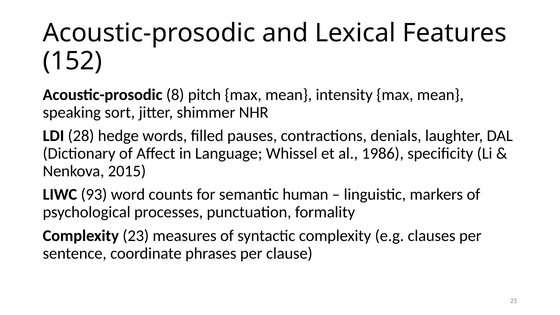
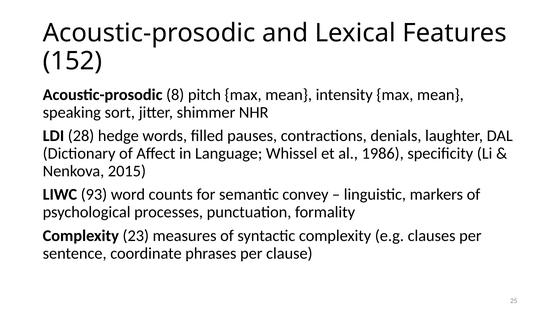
human: human -> convey
